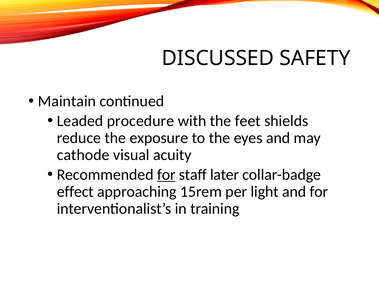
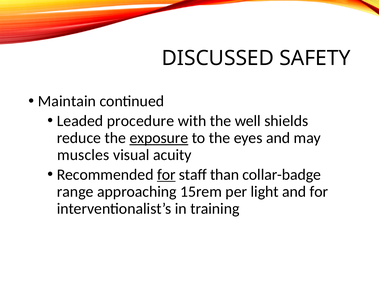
feet: feet -> well
exposure underline: none -> present
cathode: cathode -> muscles
later: later -> than
effect: effect -> range
